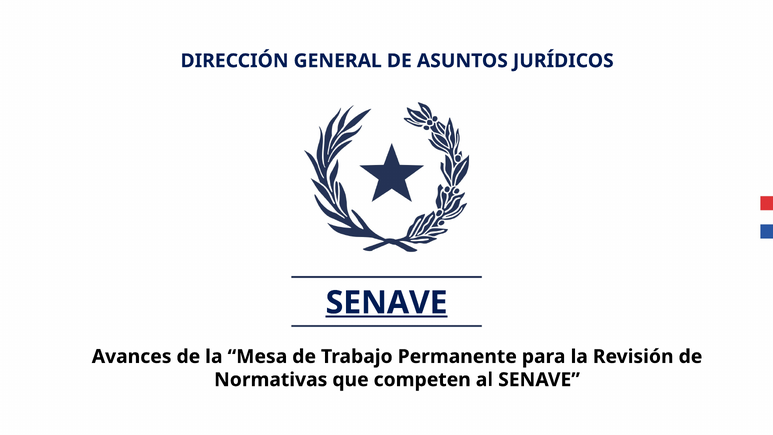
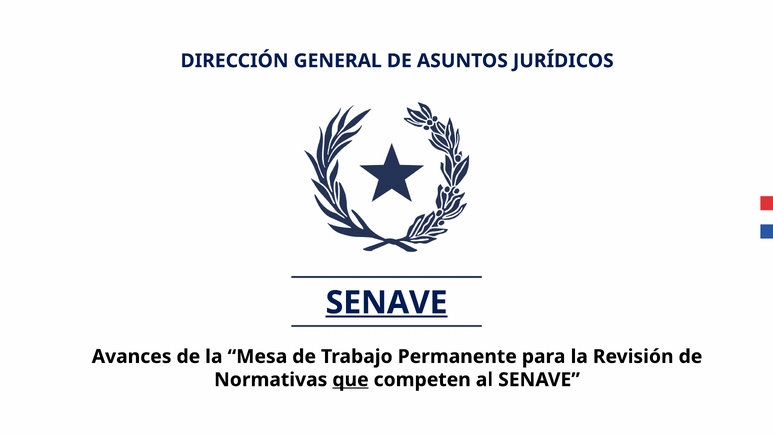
que underline: none -> present
